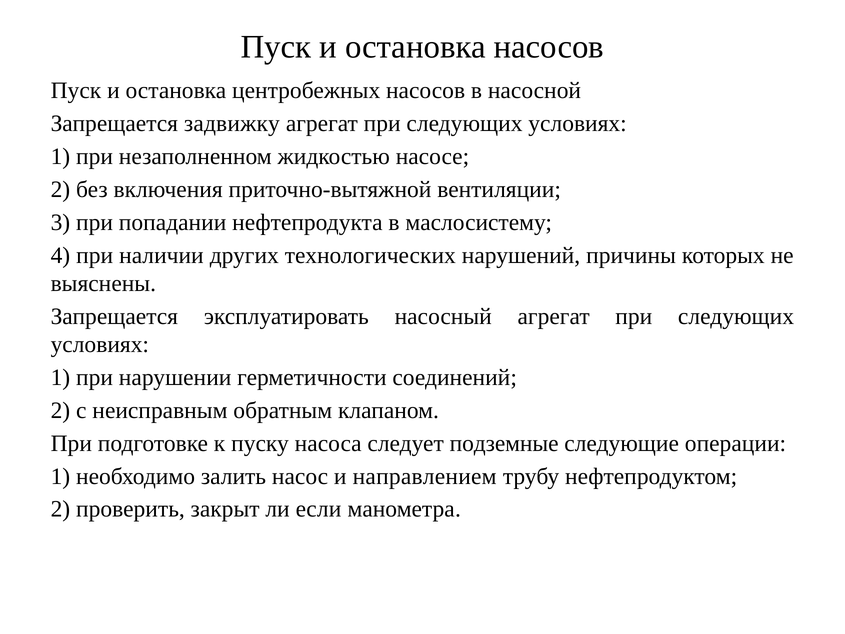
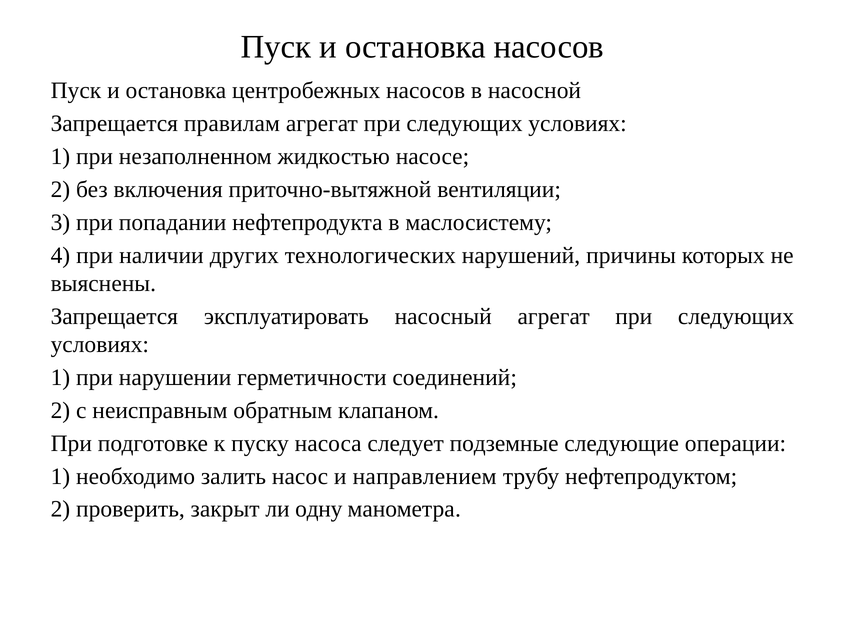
задвижку: задвижку -> правилам
если: если -> одну
